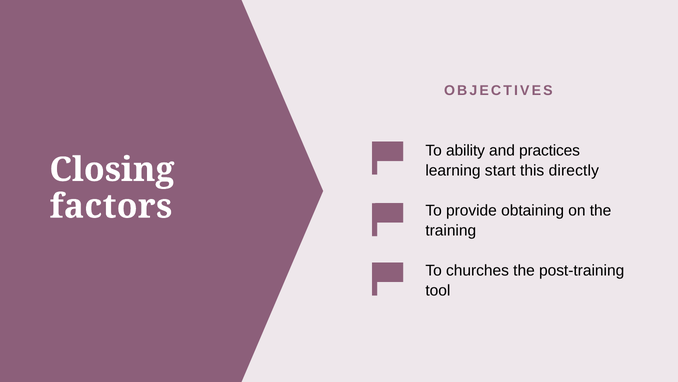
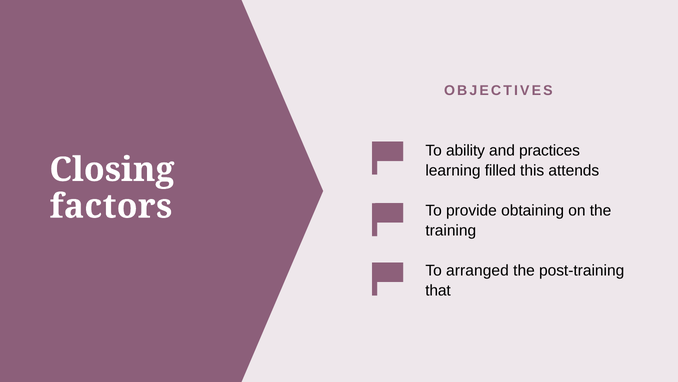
start: start -> filled
directly: directly -> attends
churches: churches -> arranged
tool: tool -> that
